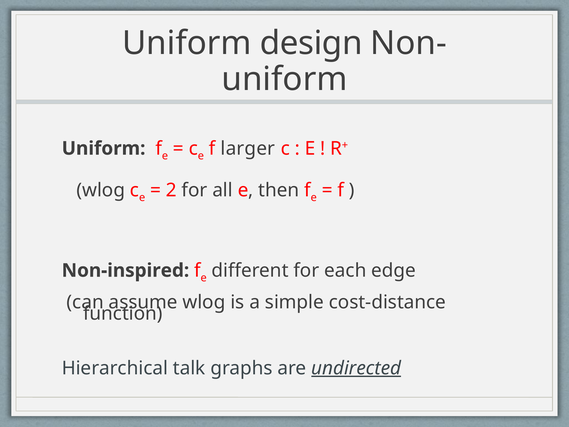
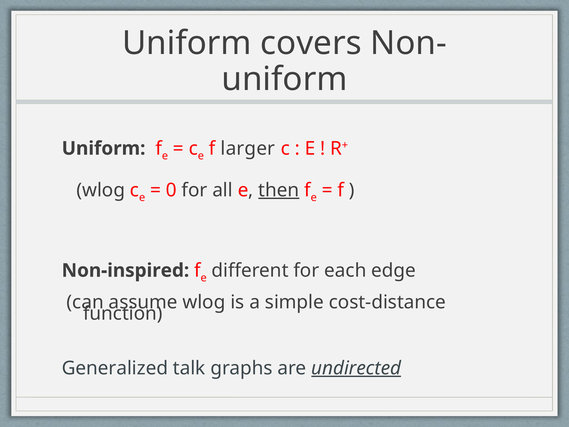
design: design -> covers
2: 2 -> 0
then underline: none -> present
Hierarchical: Hierarchical -> Generalized
